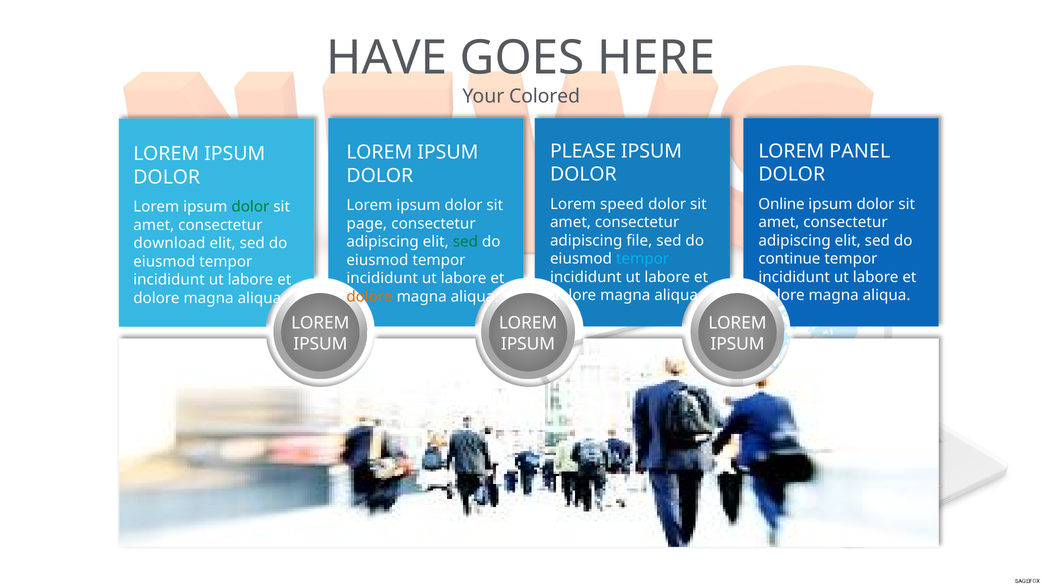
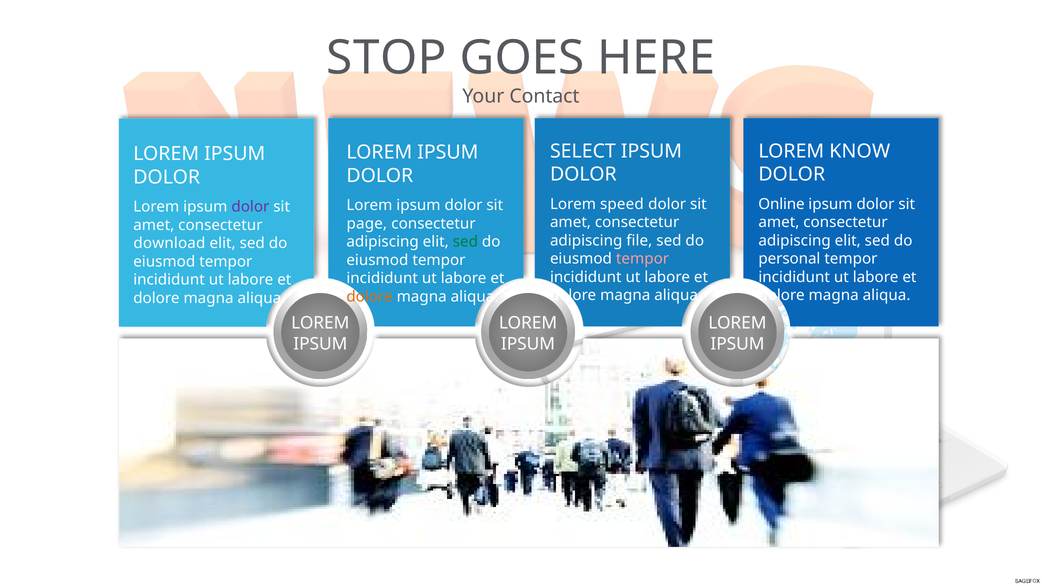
HAVE: HAVE -> STOP
Colored: Colored -> Contact
PLEASE: PLEASE -> SELECT
PANEL: PANEL -> KNOW
dolor at (250, 207) colour: green -> purple
tempor at (643, 259) colour: light blue -> pink
continue: continue -> personal
